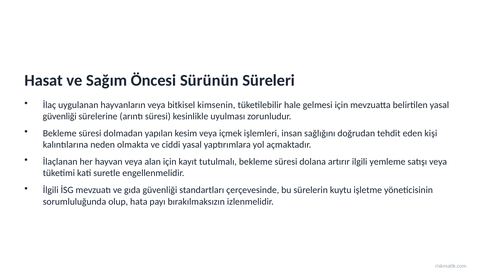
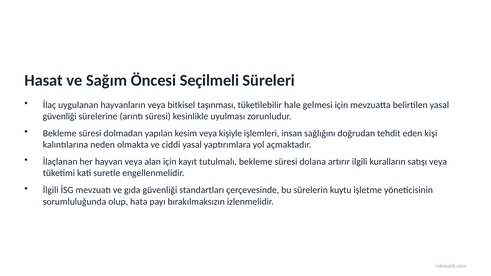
Sürünün: Sürünün -> Seçilmeli
kimsenin: kimsenin -> taşınması
içmek: içmek -> kişiyle
yemleme: yemleme -> kuralların
